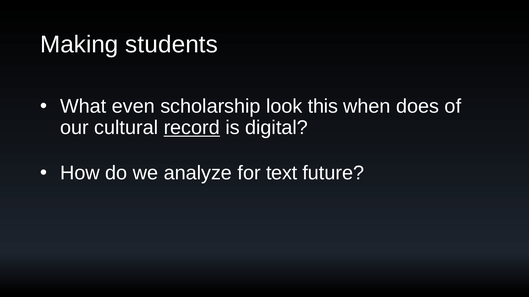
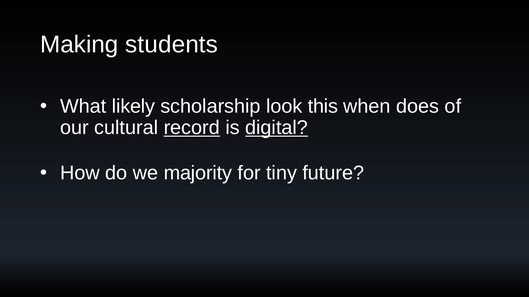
even: even -> likely
digital underline: none -> present
analyze: analyze -> majority
text: text -> tiny
